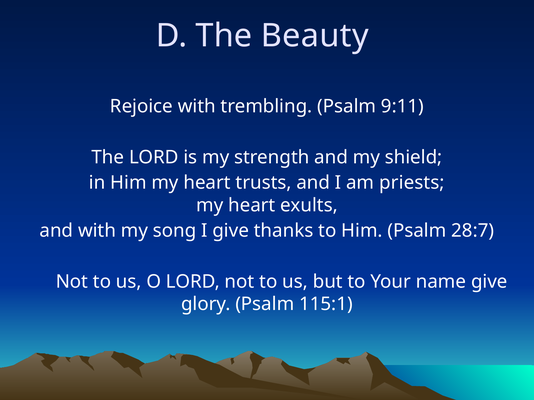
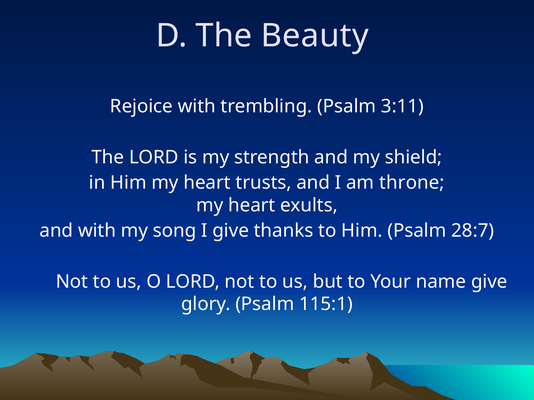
9:11: 9:11 -> 3:11
priests: priests -> throne
